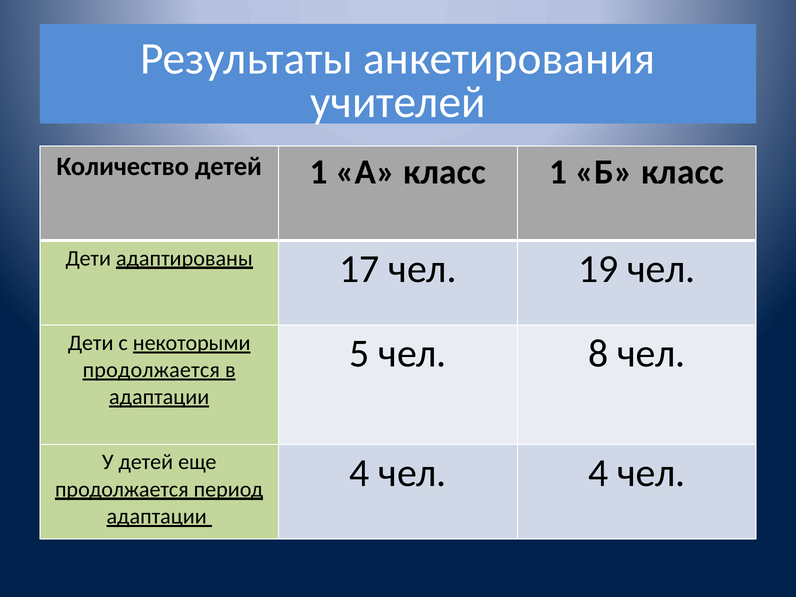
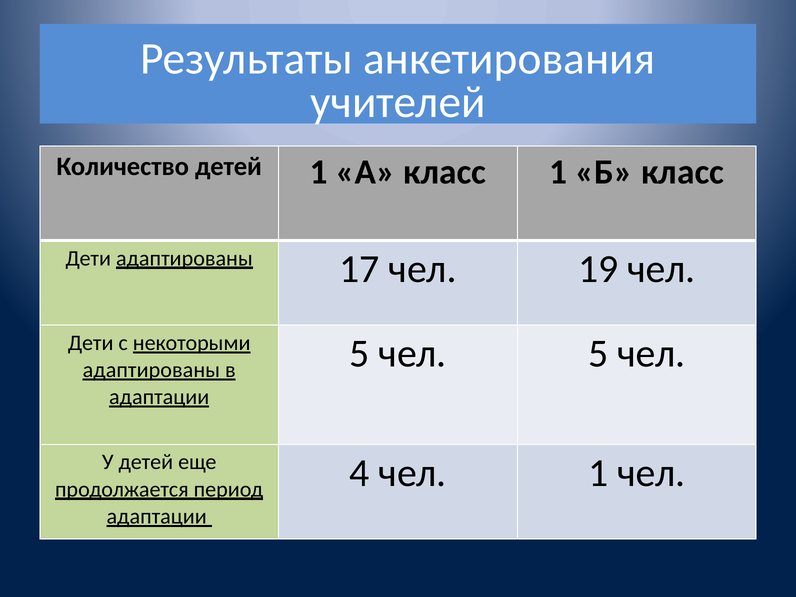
чел 8: 8 -> 5
продолжается at (151, 370): продолжается -> адаптированы
чел 4: 4 -> 1
